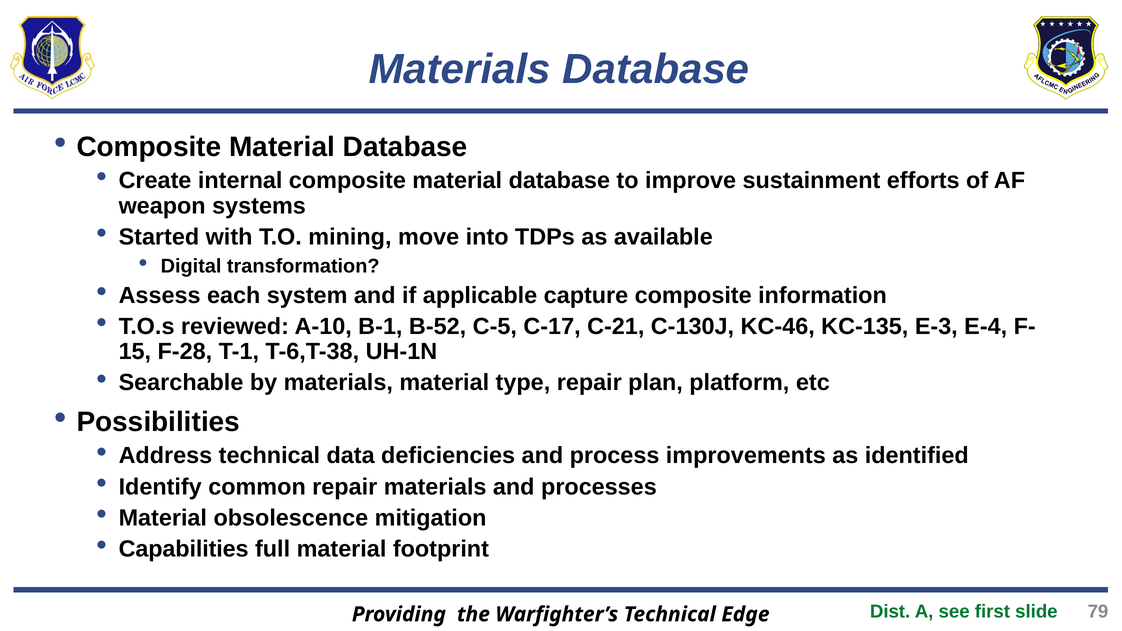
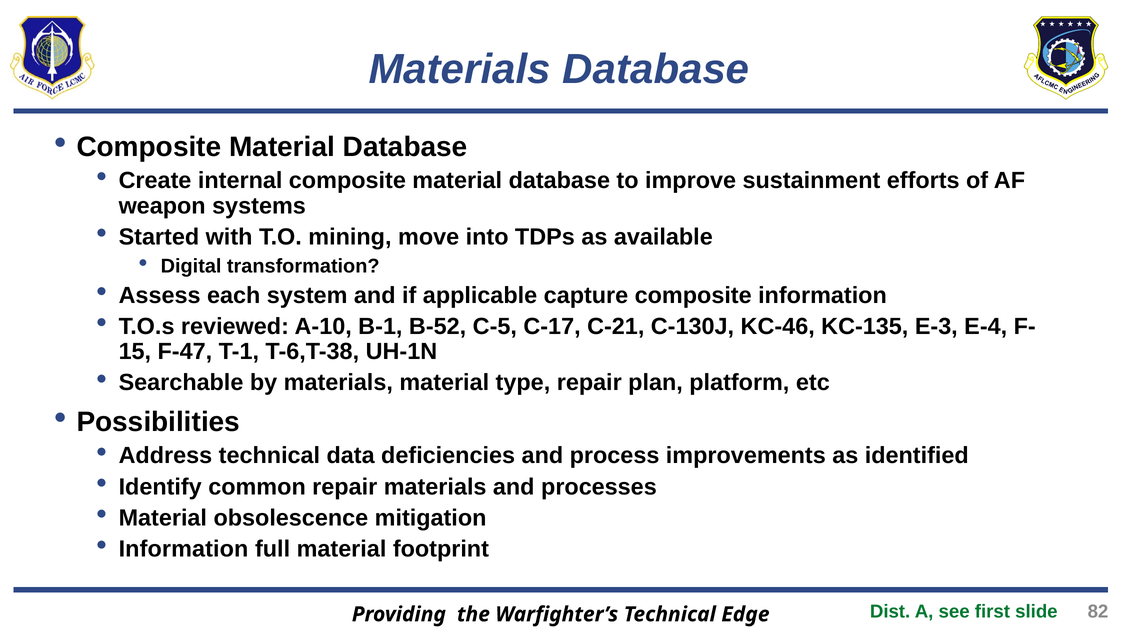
F-28: F-28 -> F-47
Capabilities at (184, 549): Capabilities -> Information
79: 79 -> 82
